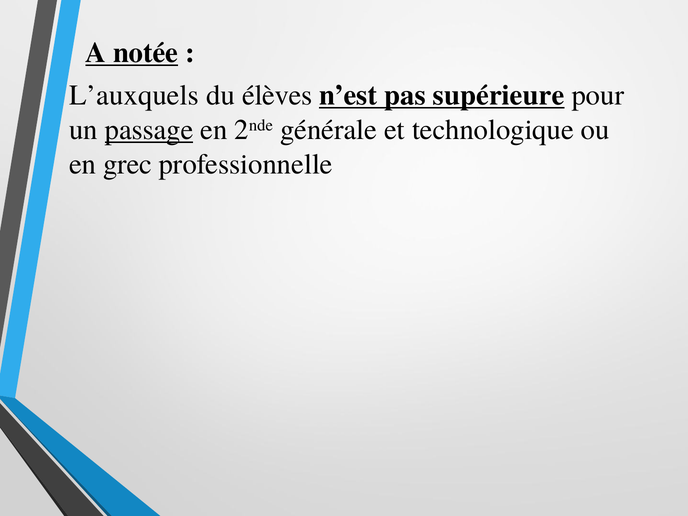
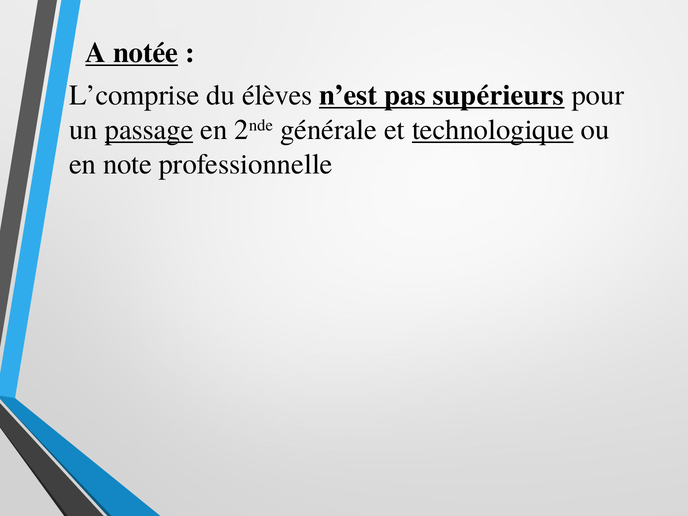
L’auxquels: L’auxquels -> L’comprise
supérieure: supérieure -> supérieurs
technologique underline: none -> present
grec: grec -> note
